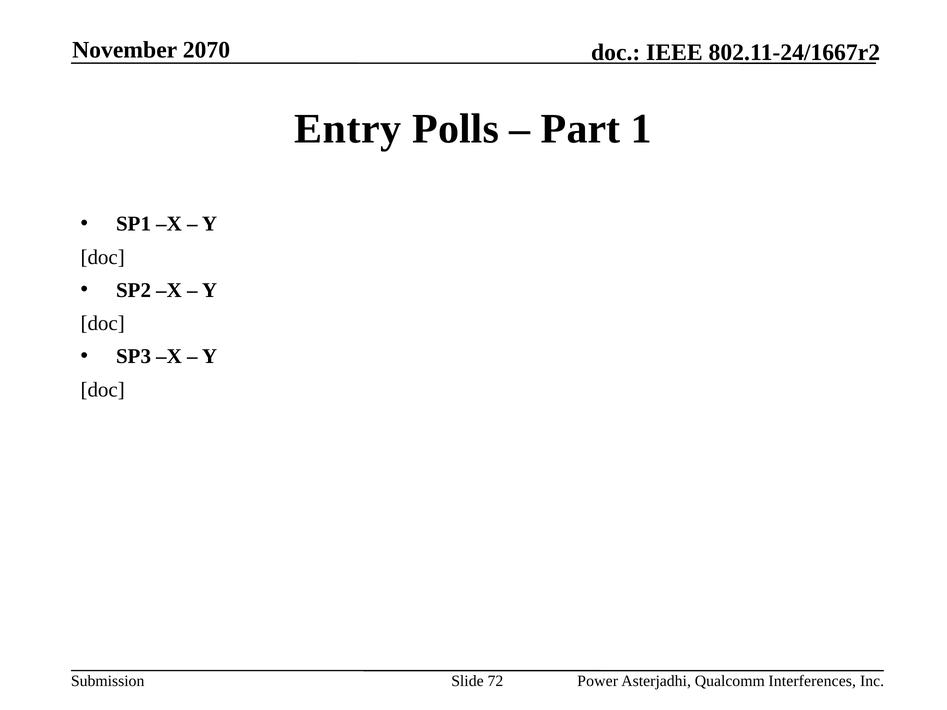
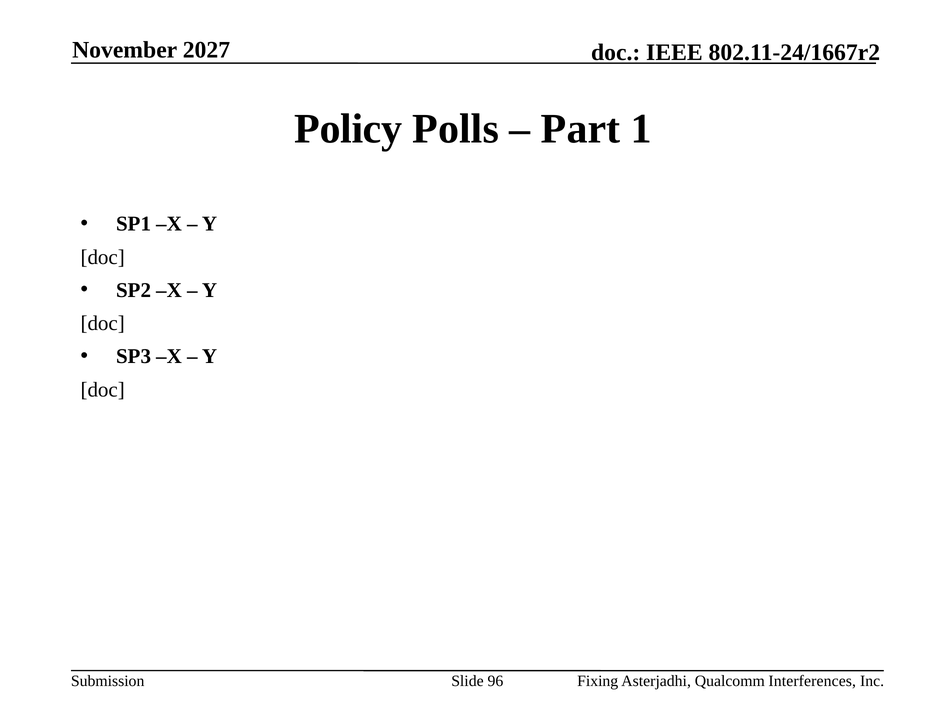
2070: 2070 -> 2027
Entry: Entry -> Policy
72: 72 -> 96
Power: Power -> Fixing
